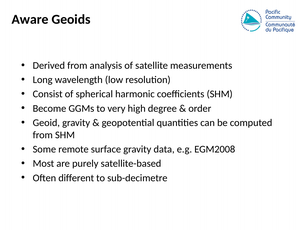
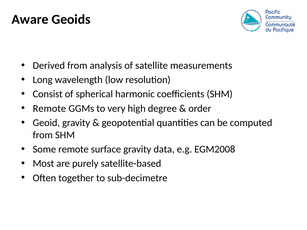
Become at (49, 109): Become -> Remote
different: different -> together
